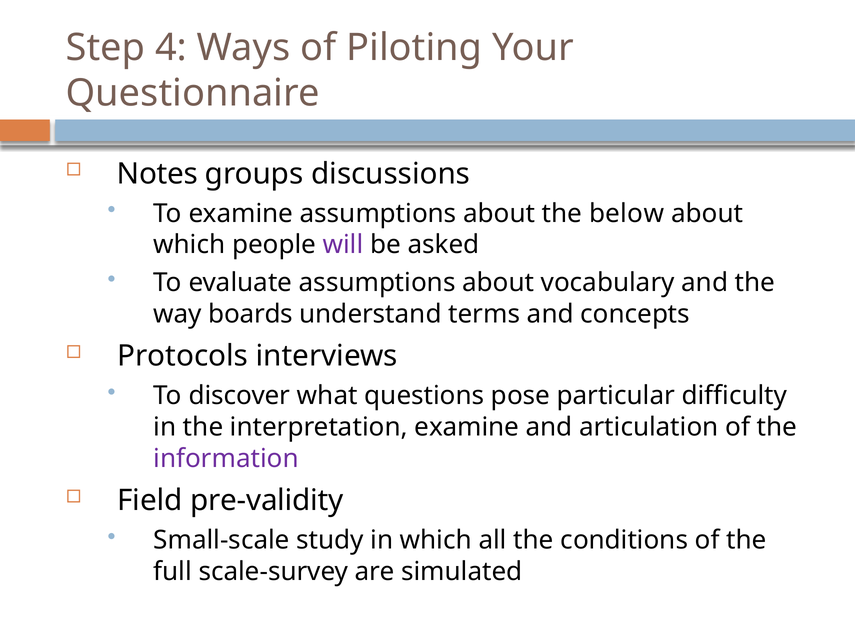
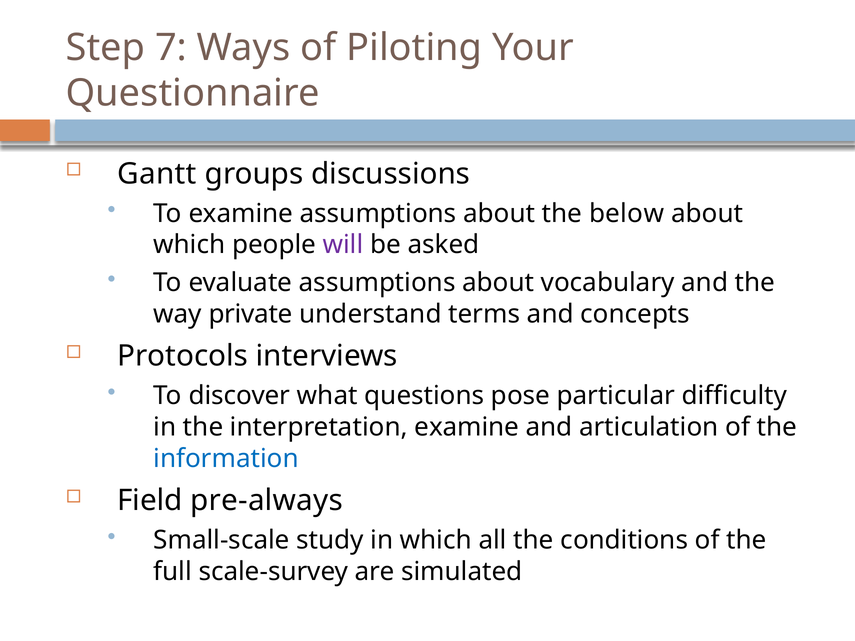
4: 4 -> 7
Notes: Notes -> Gantt
boards: boards -> private
information colour: purple -> blue
pre-validity: pre-validity -> pre-always
